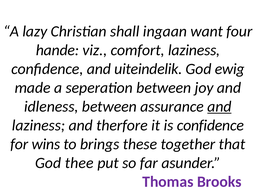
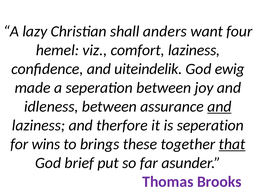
ingaan: ingaan -> anders
hande: hande -> hemel
is confidence: confidence -> seperation
that underline: none -> present
thee: thee -> brief
